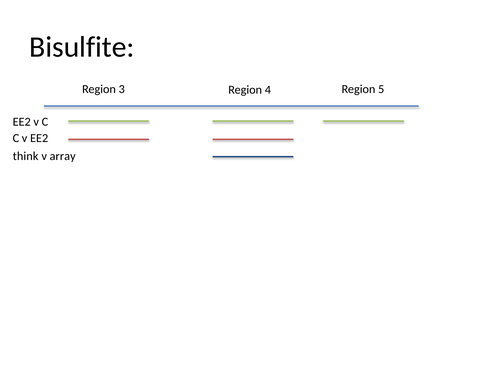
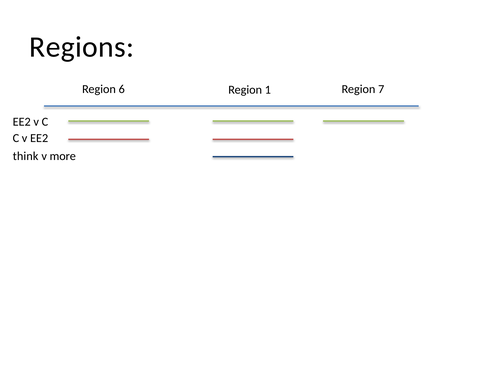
Bisulfite: Bisulfite -> Regions
3: 3 -> 6
4: 4 -> 1
5: 5 -> 7
array: array -> more
